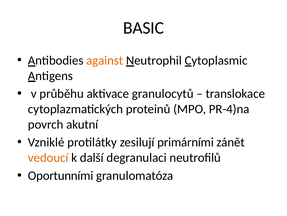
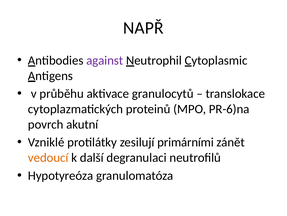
BASIC: BASIC -> NAPŘ
against colour: orange -> purple
PR-4)na: PR-4)na -> PR-6)na
Oportunními: Oportunními -> Hypotyreóza
